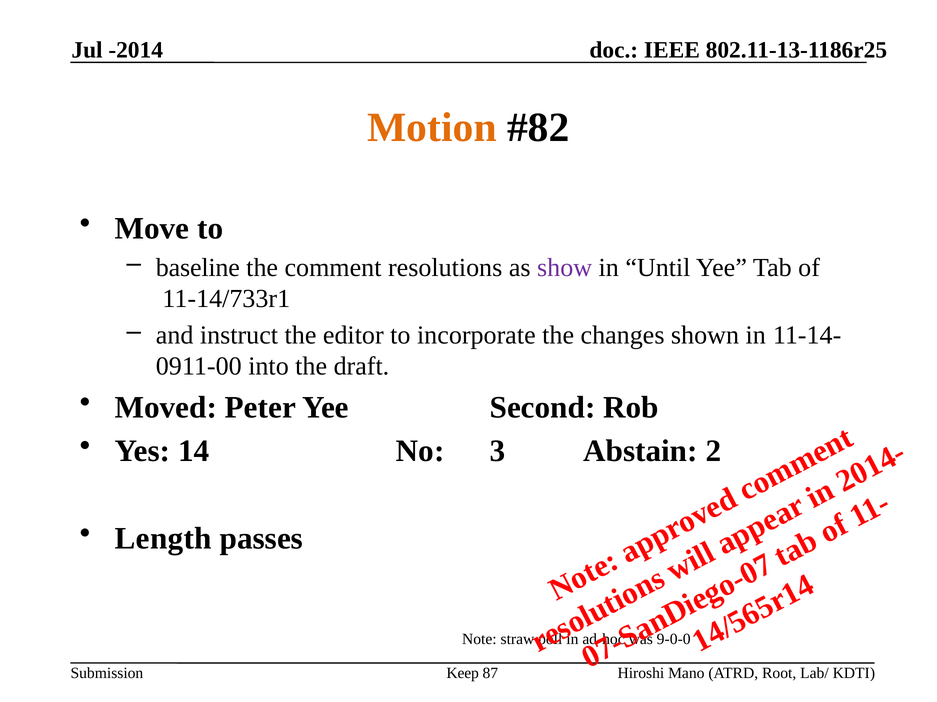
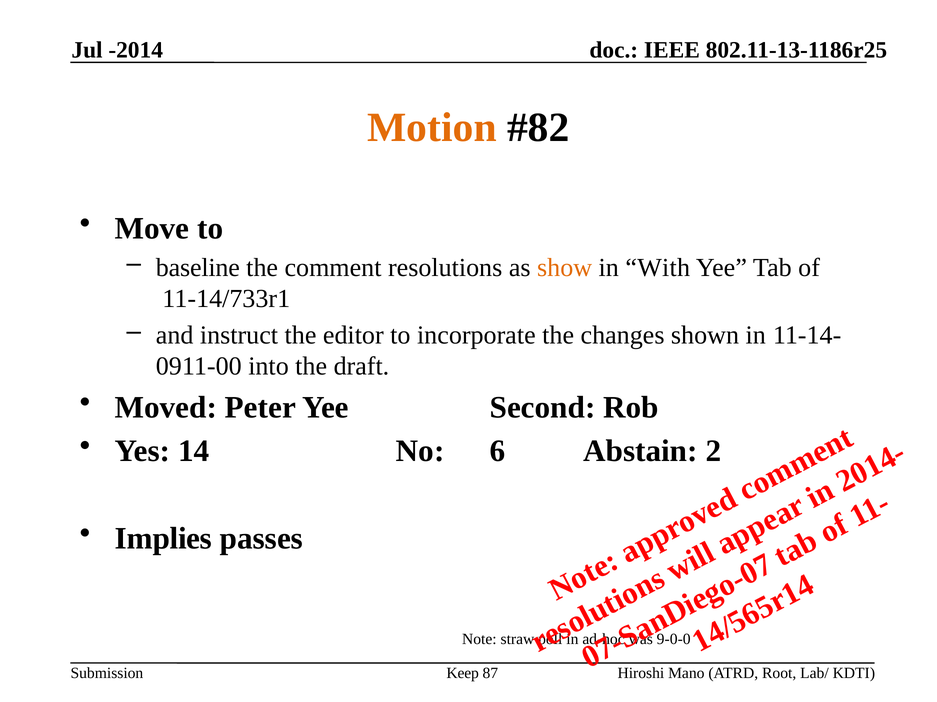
show colour: purple -> orange
Until: Until -> With
No 3: 3 -> 6
Length: Length -> Implies
